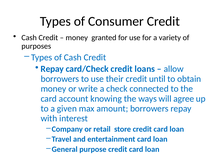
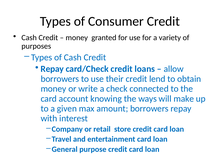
until: until -> lend
agree: agree -> make
